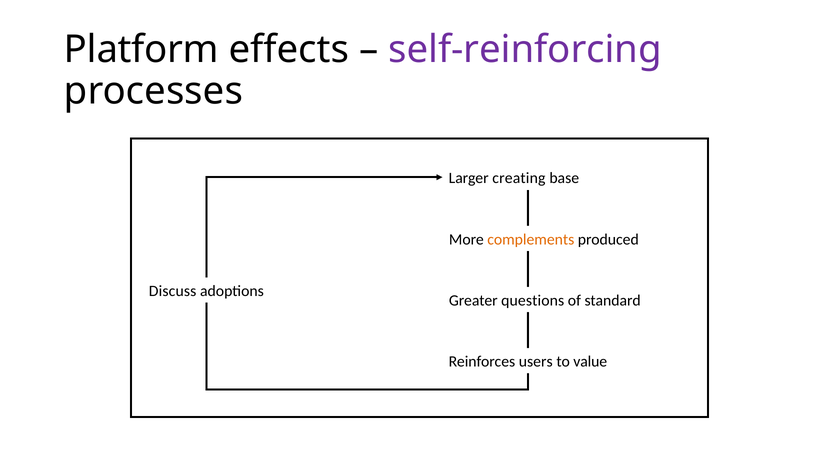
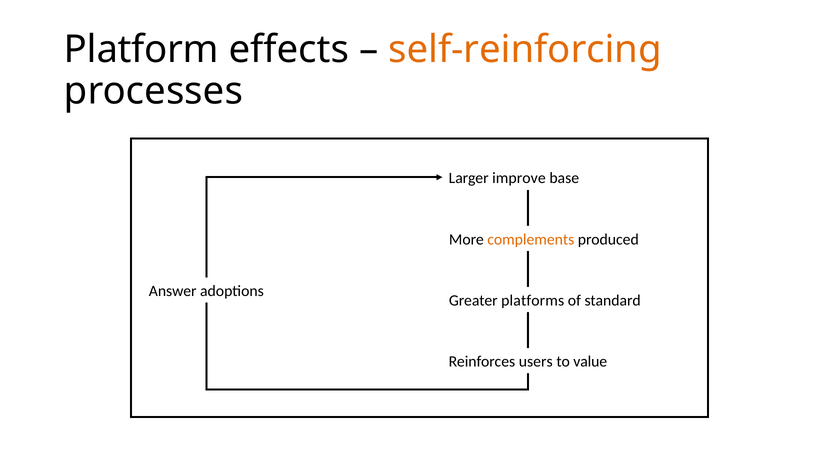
self-reinforcing colour: purple -> orange
creating: creating -> improve
Discuss: Discuss -> Answer
questions: questions -> platforms
